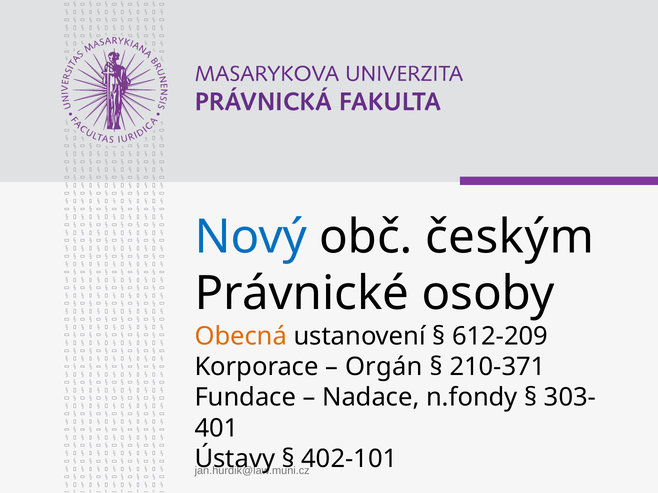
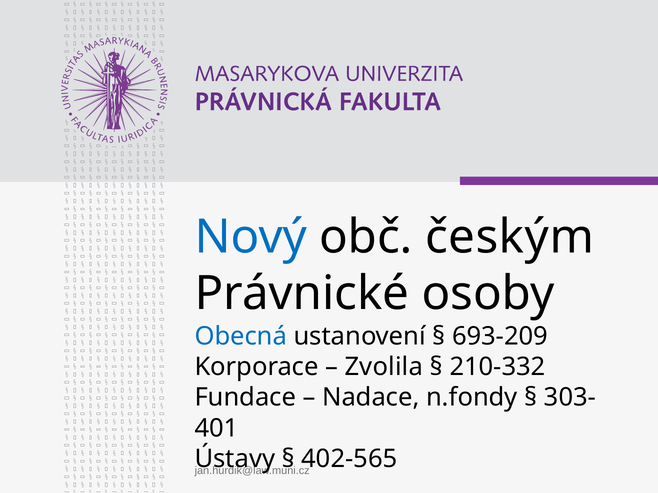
Obecná colour: orange -> blue
612-209: 612-209 -> 693-209
Orgán: Orgán -> Zvolila
210-371: 210-371 -> 210-332
402-101: 402-101 -> 402-565
